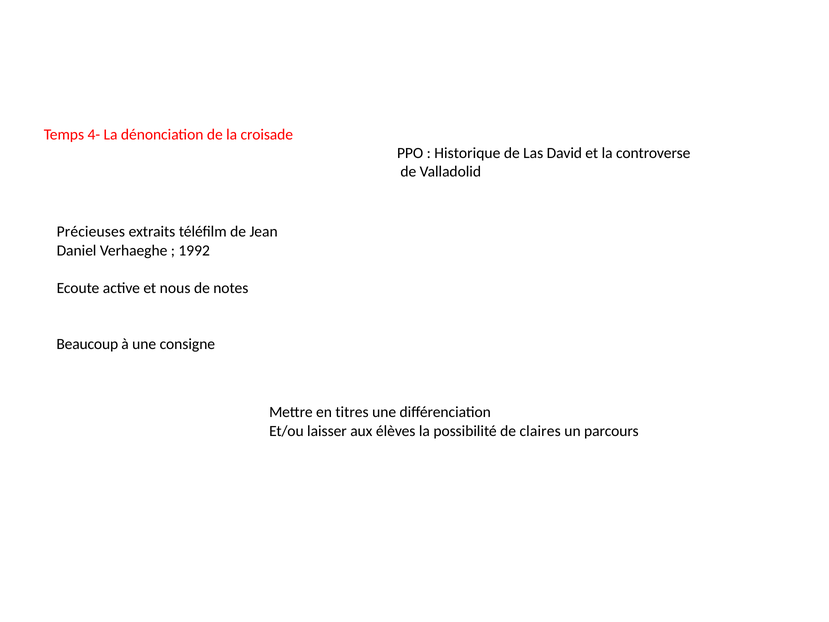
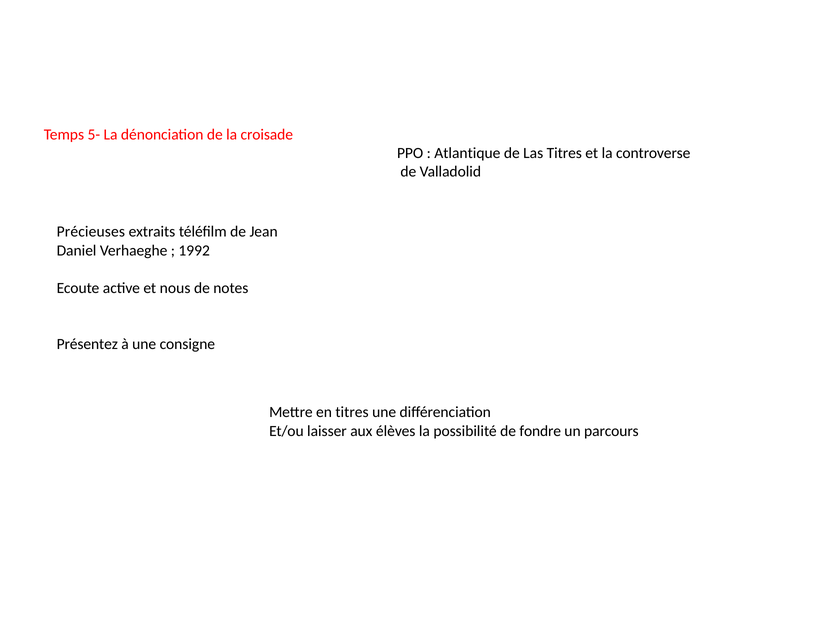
4-: 4- -> 5-
Historique: Historique -> Atlantique
Las David: David -> Titres
Beaucoup: Beaucoup -> Présentez
claires: claires -> fondre
